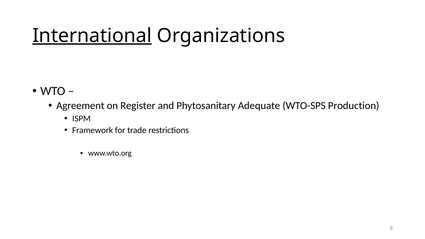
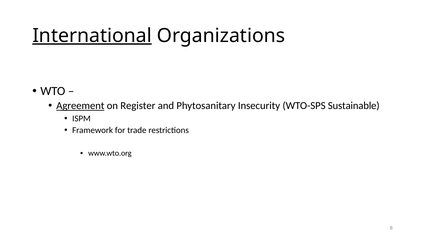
Agreement underline: none -> present
Adequate: Adequate -> Insecurity
Production: Production -> Sustainable
